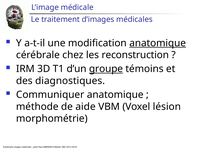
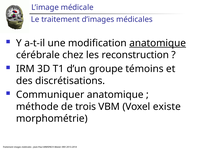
groupe underline: present -> none
diagnostiques: diagnostiques -> discrétisations
aide: aide -> trois
lésion: lésion -> existe
